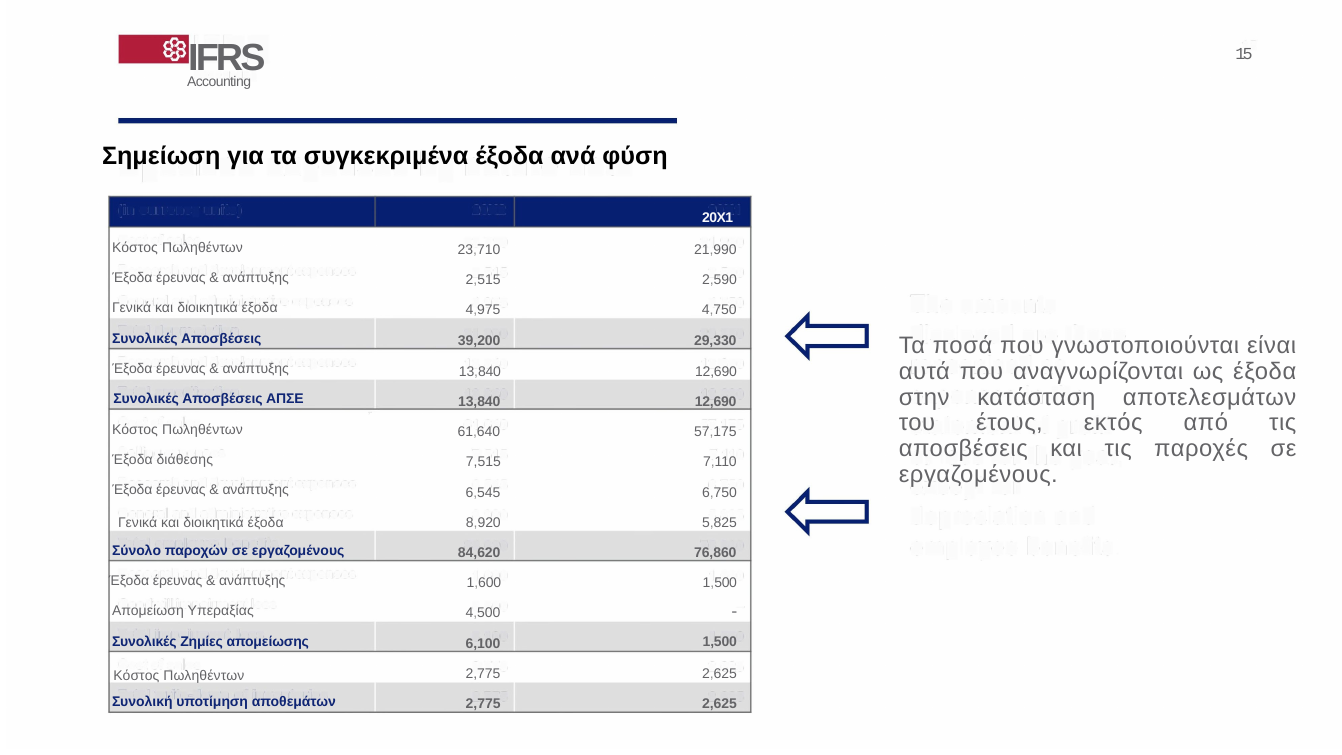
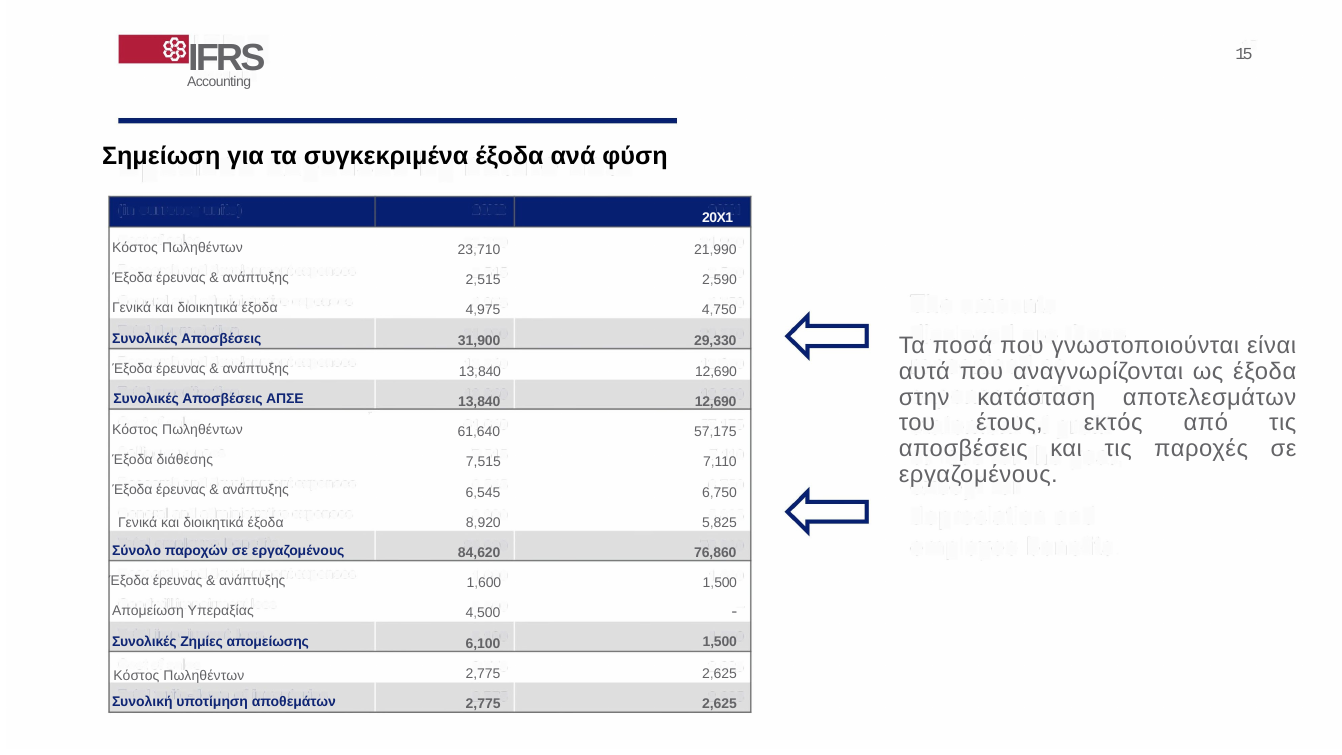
39,200: 39,200 -> 31,900
